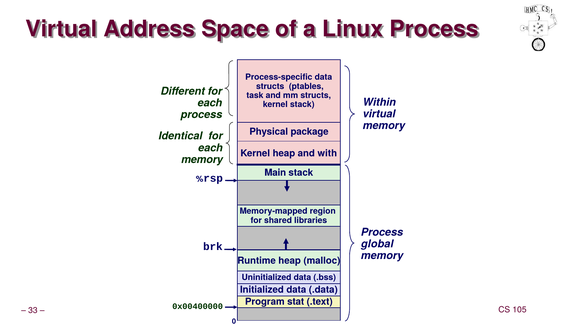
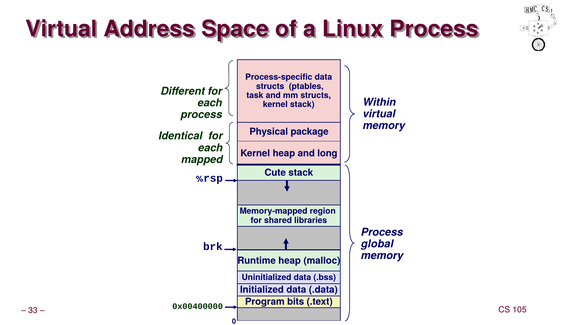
with: with -> long
memory at (202, 160): memory -> mapped
Main: Main -> Cute
stat: stat -> bits
